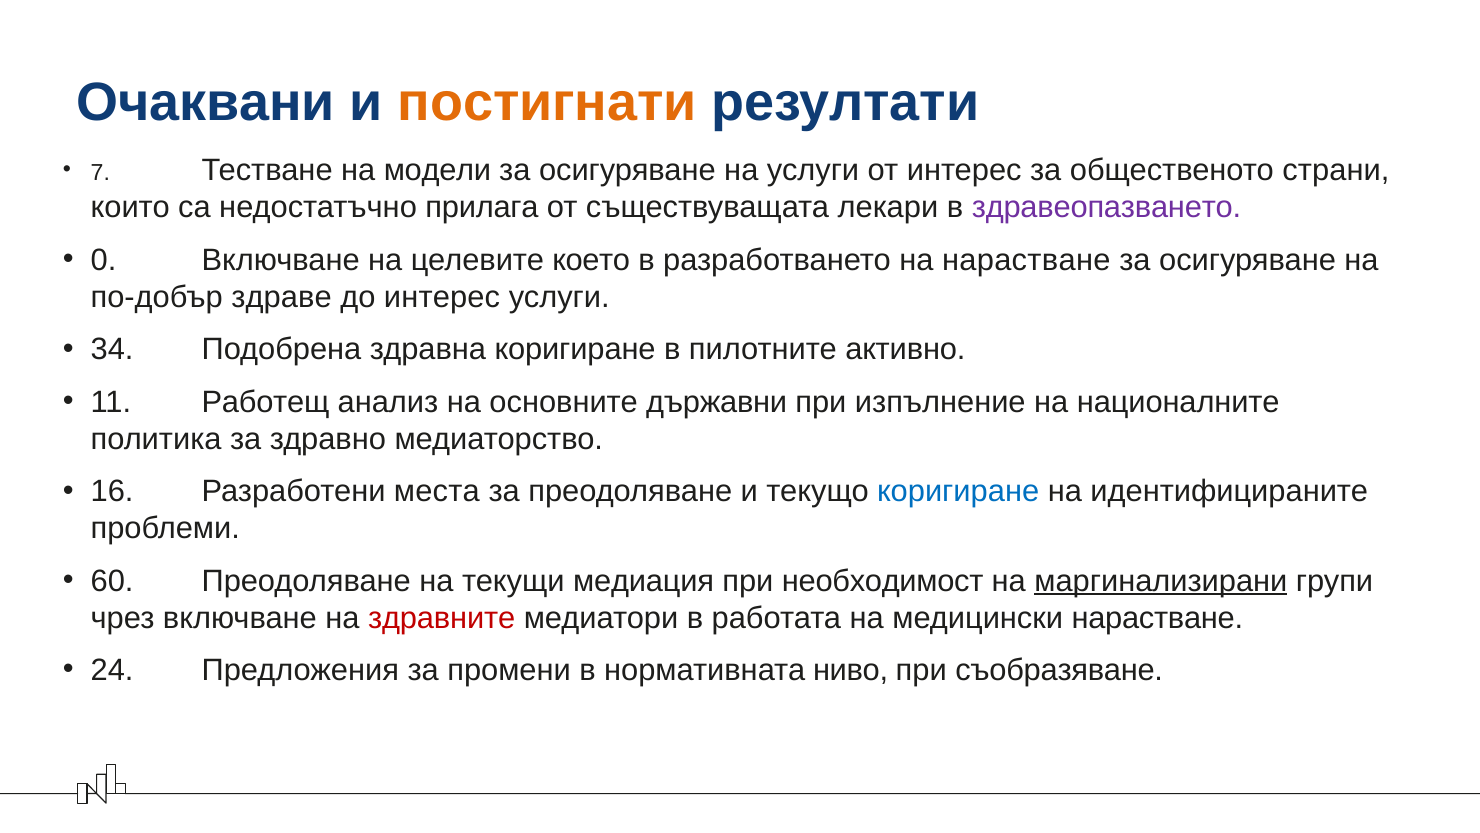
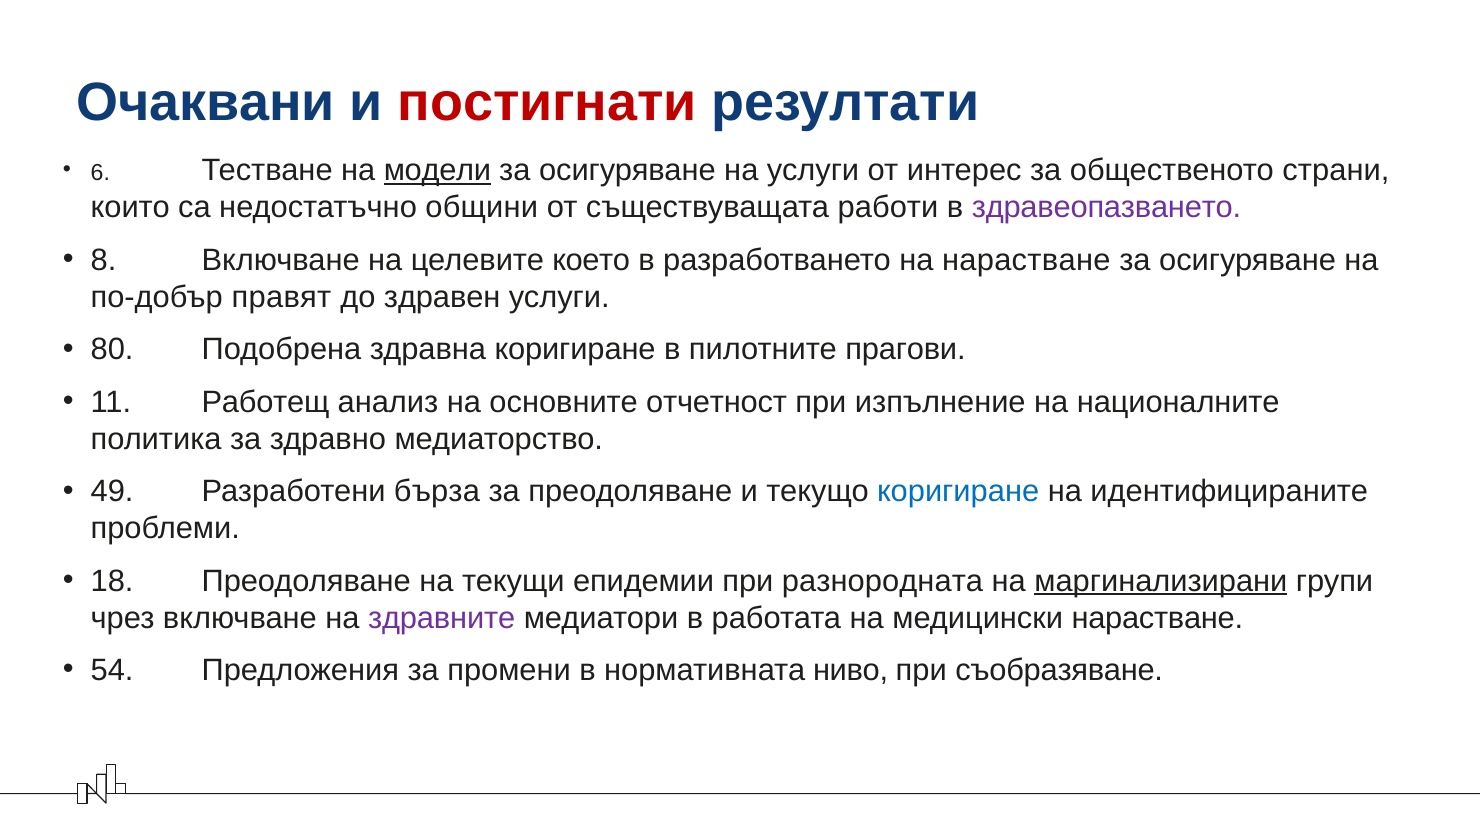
постигнати colour: orange -> red
7: 7 -> 6
модели underline: none -> present
прилага: прилага -> общини
лекари: лекари -> работи
0: 0 -> 8
здраве: здраве -> правят
до интерес: интерес -> здравен
34: 34 -> 80
активно: активно -> прагови
държавни: държавни -> отчетност
16: 16 -> 49
места: места -> бърза
60: 60 -> 18
медиация: медиация -> епидемии
необходимост: необходимост -> разнородната
здравните colour: red -> purple
24: 24 -> 54
